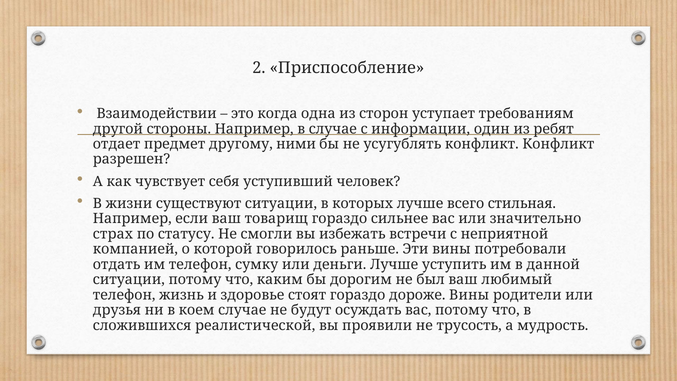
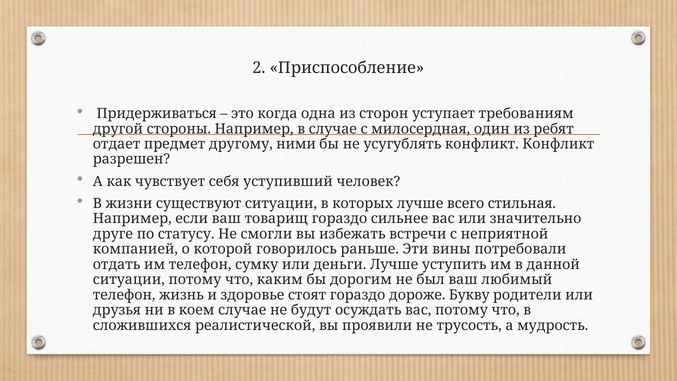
Взаимодействии: Взаимодействии -> Придерживаться
информации: информации -> милосердная
страх: страх -> друге
дороже Вины: Вины -> Букву
